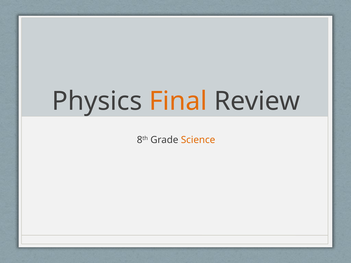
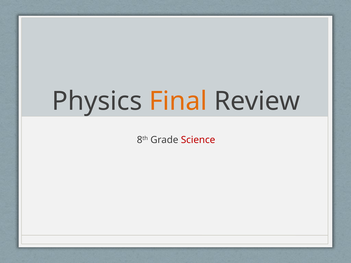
Science colour: orange -> red
